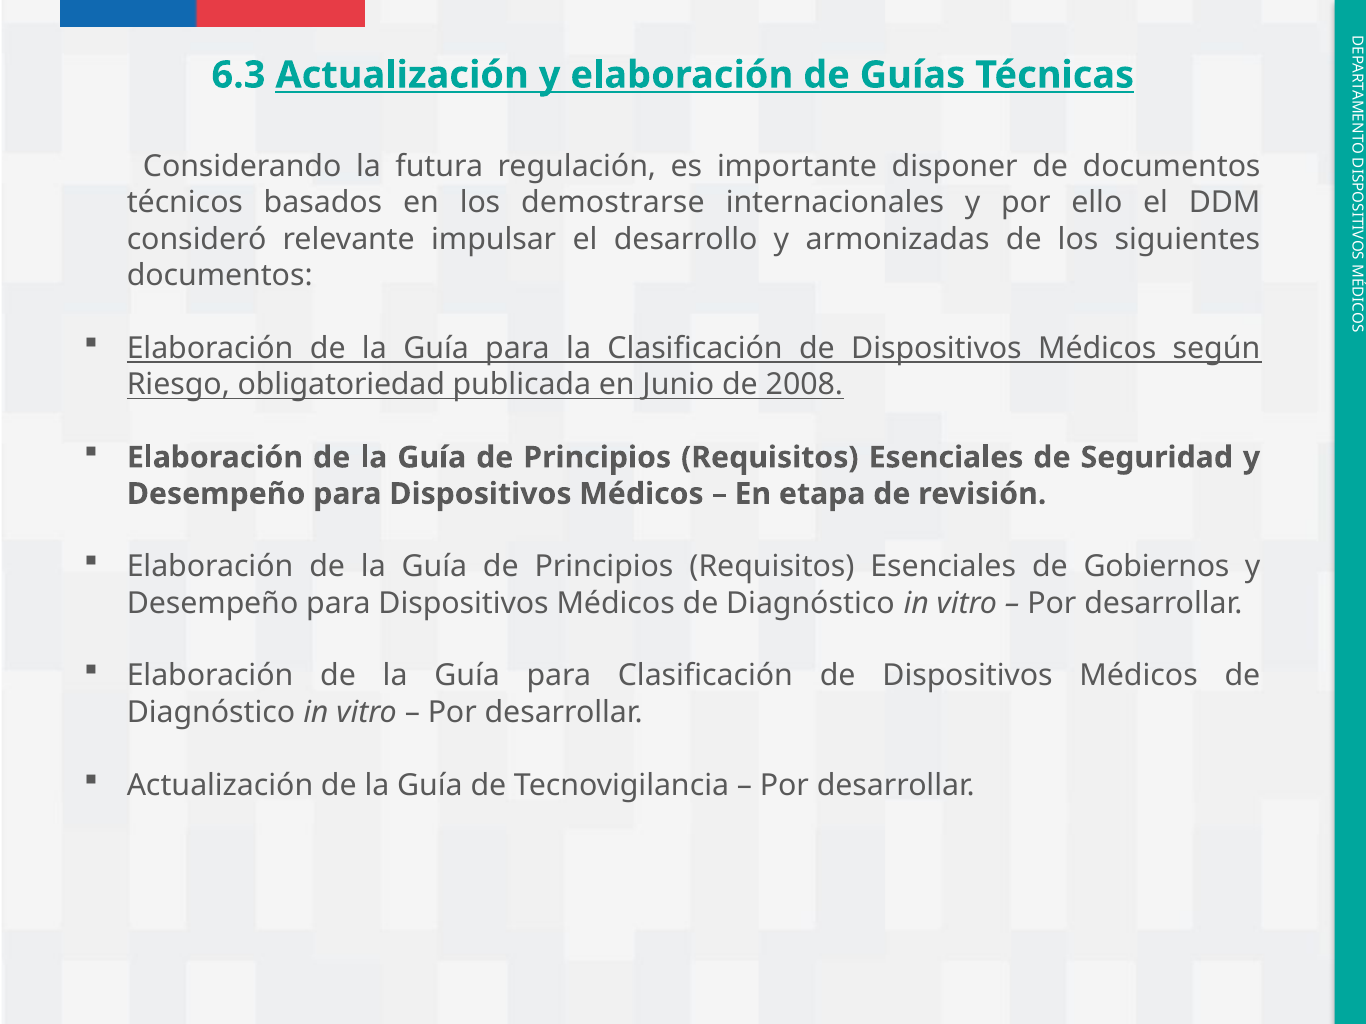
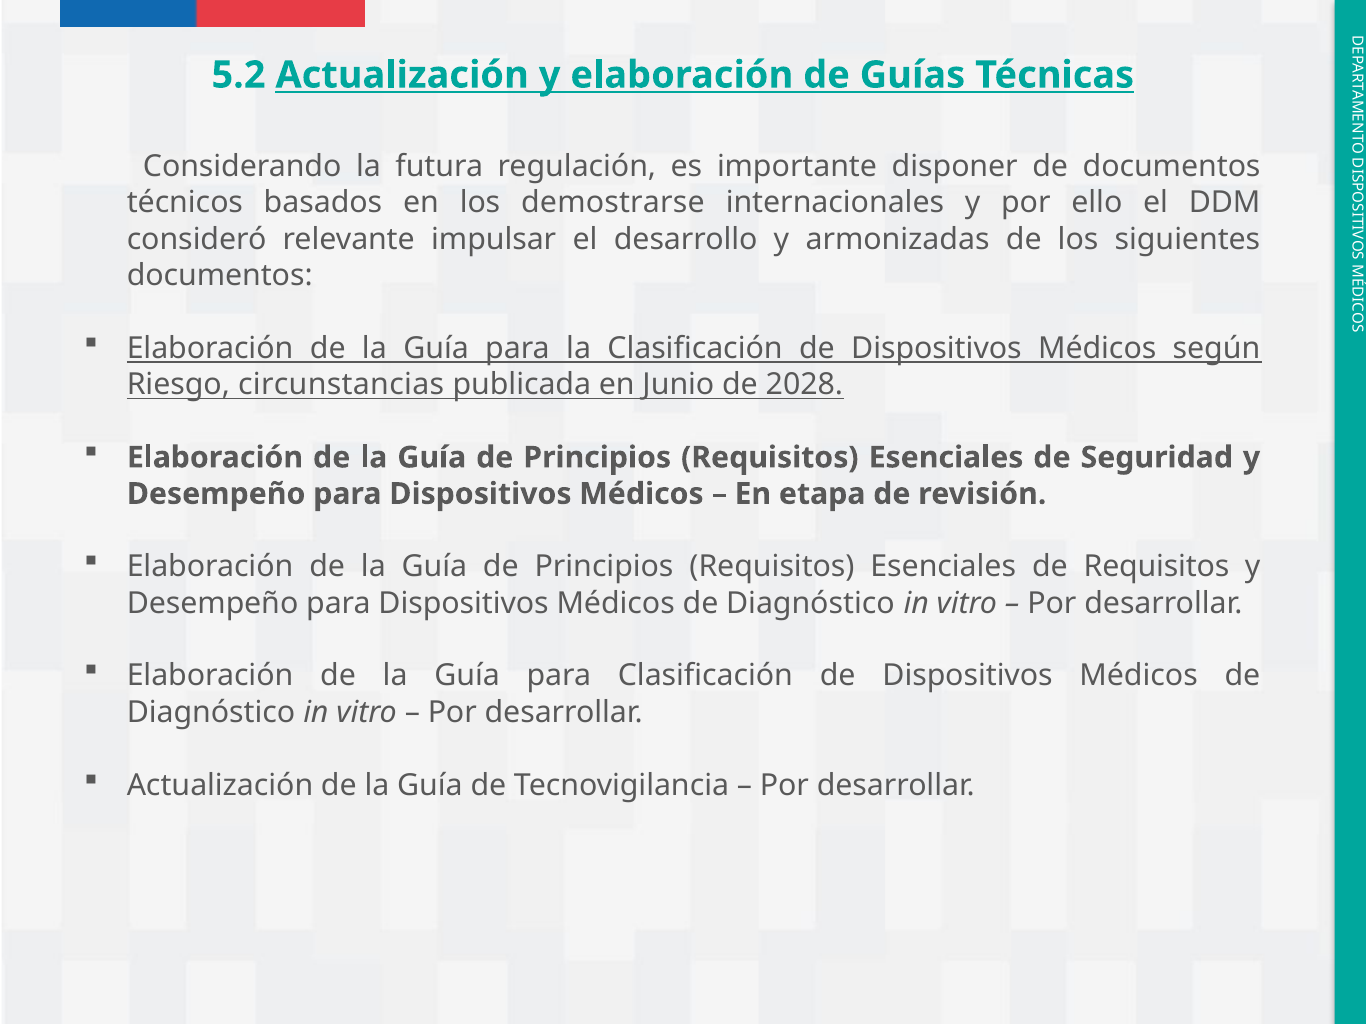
6.3: 6.3 -> 5.2
obligatoriedad: obligatoriedad -> circunstancias
2008: 2008 -> 2028
de Gobiernos: Gobiernos -> Requisitos
